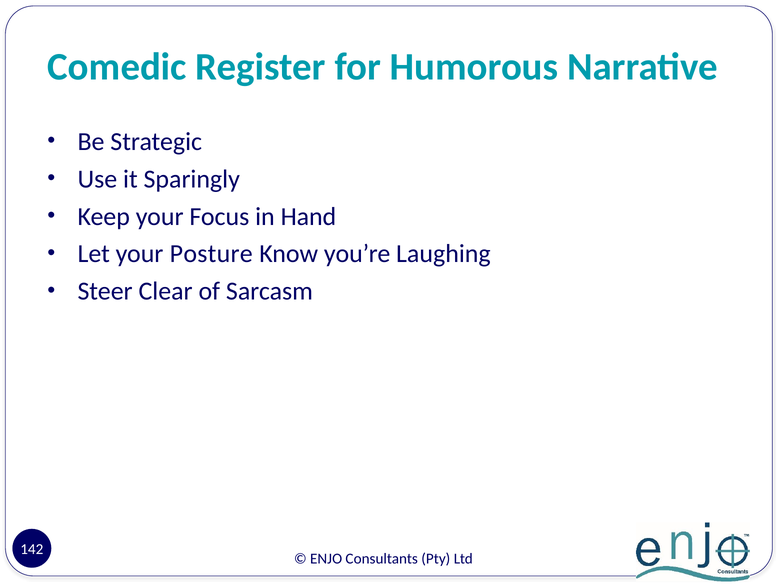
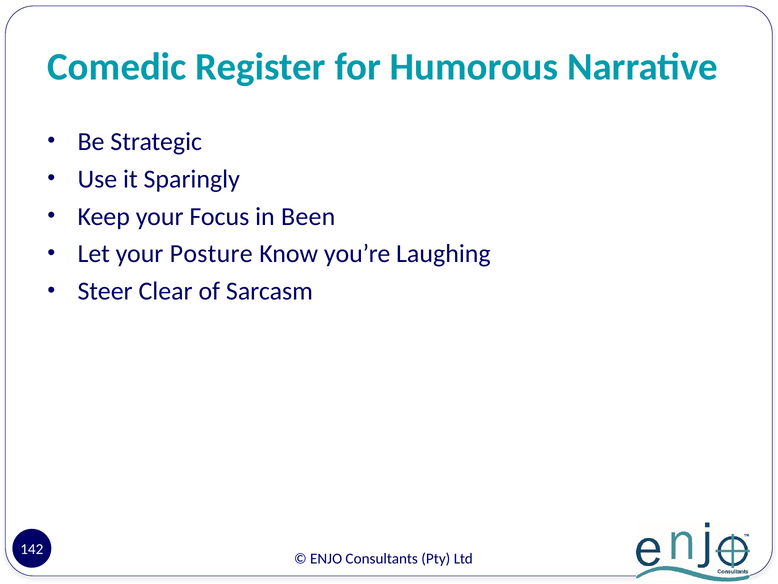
Hand: Hand -> Been
